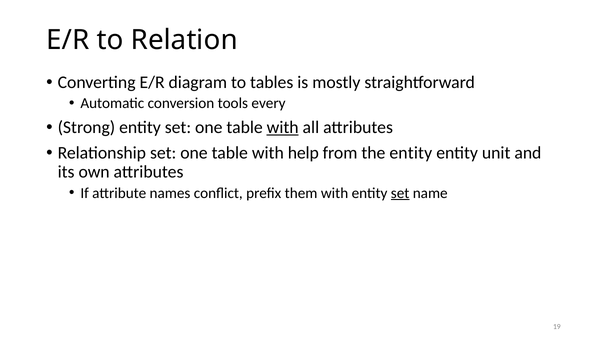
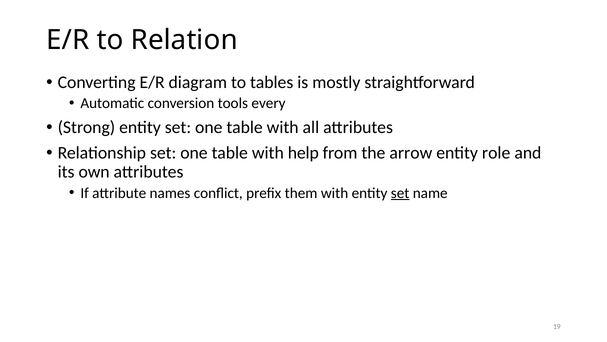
with at (283, 127) underline: present -> none
the entity: entity -> arrow
unit: unit -> role
